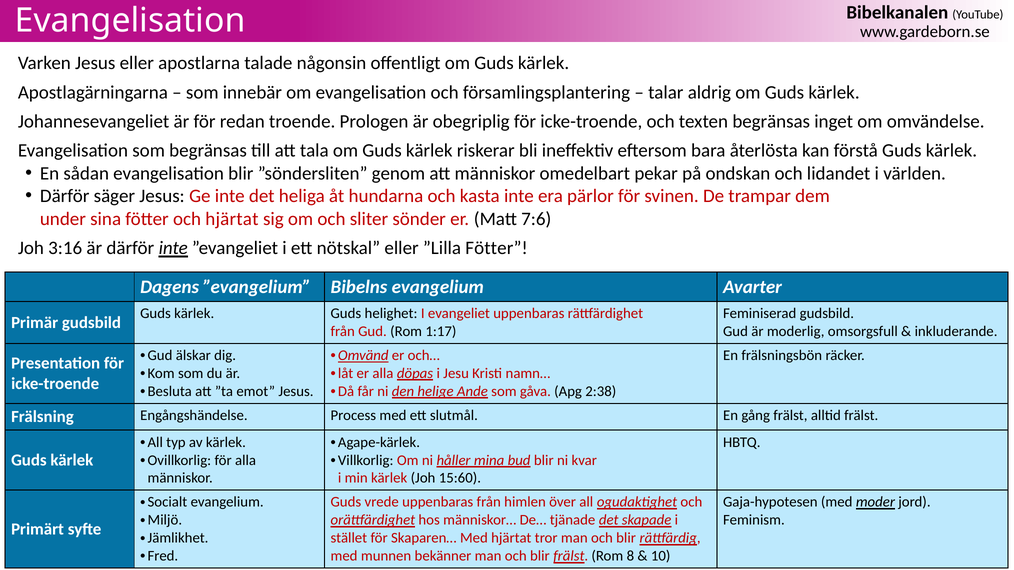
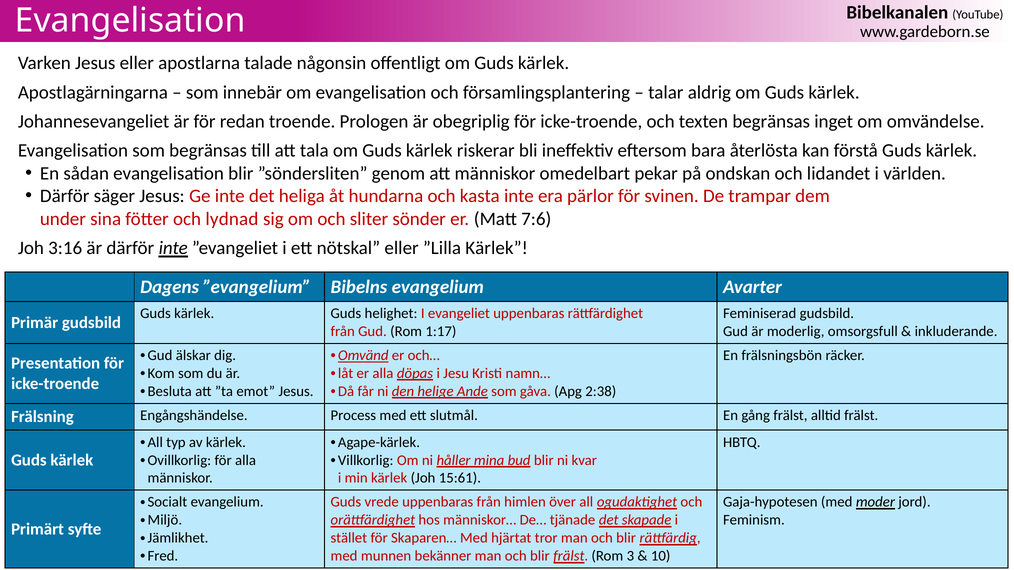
och hjärtat: hjärtat -> lydnad
”Lilla Fötter: Fötter -> Kärlek
15:60: 15:60 -> 15:61
8: 8 -> 3
